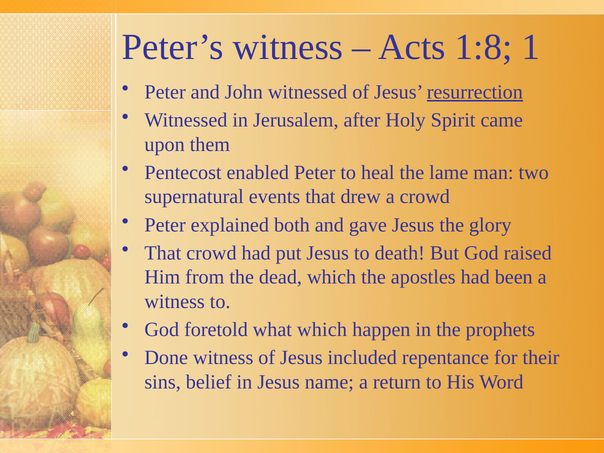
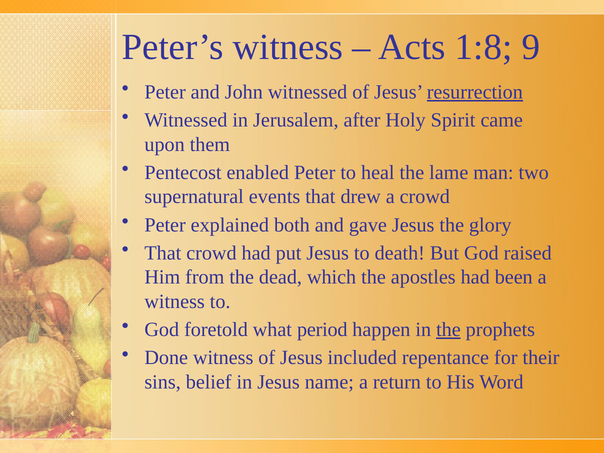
1: 1 -> 9
what which: which -> period
the at (448, 330) underline: none -> present
